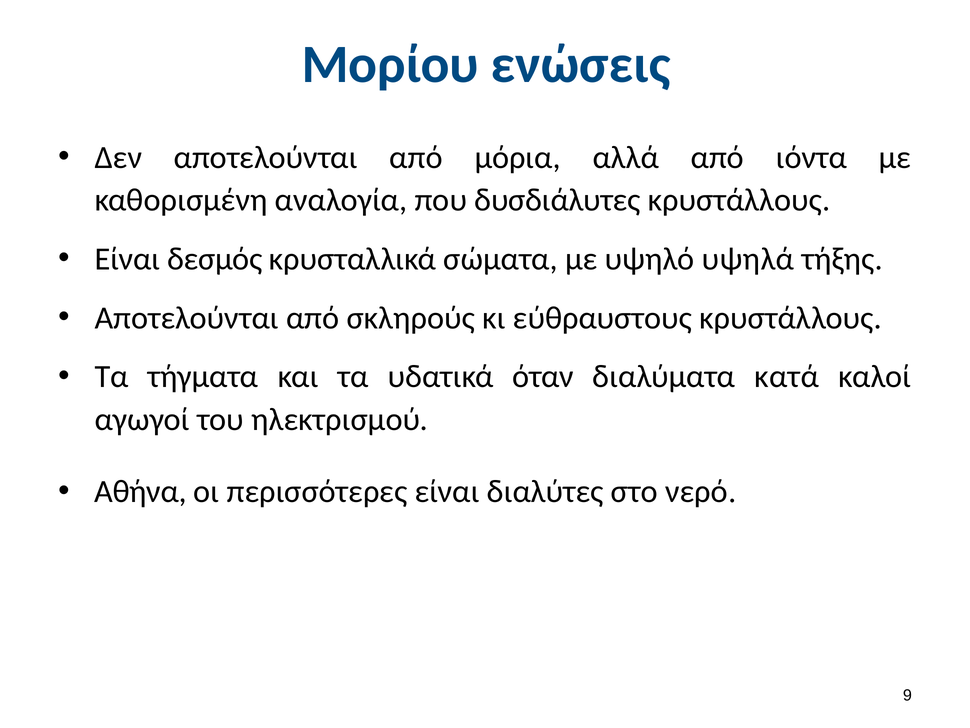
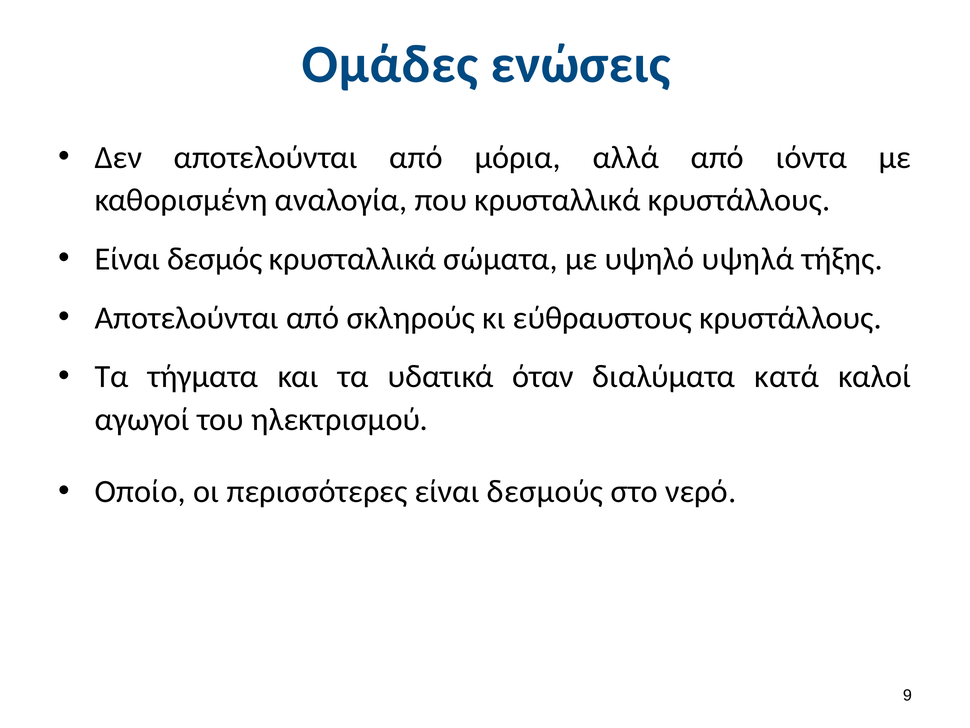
Μορίου: Μορίου -> Ομάδες
που δυσδιάλυτες: δυσδιάλυτες -> κρυσταλλικά
Αθήνα: Αθήνα -> Οποίο
διαλύτες: διαλύτες -> δεσμούς
